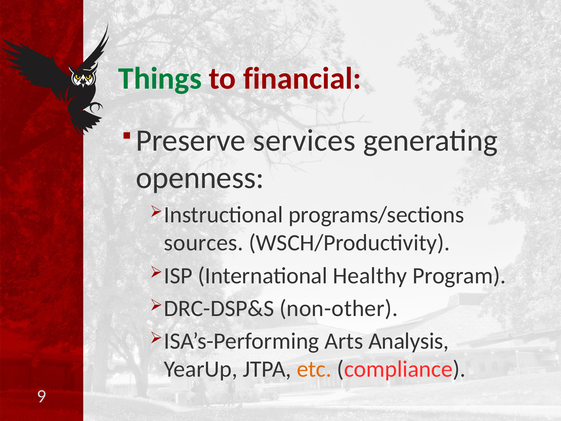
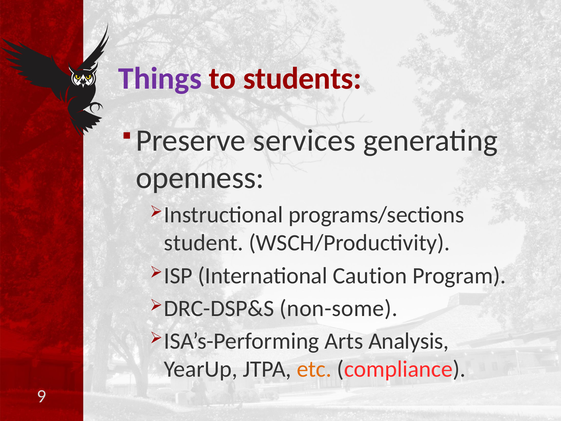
Things colour: green -> purple
financial: financial -> students
sources: sources -> student
Healthy: Healthy -> Caution
non-other: non-other -> non-some
